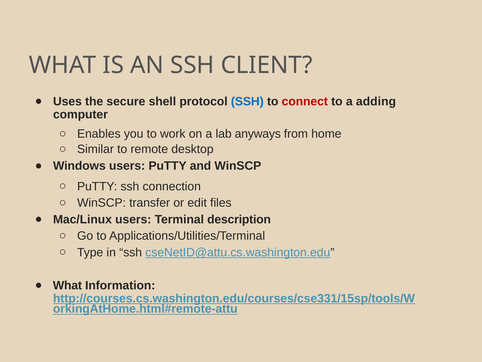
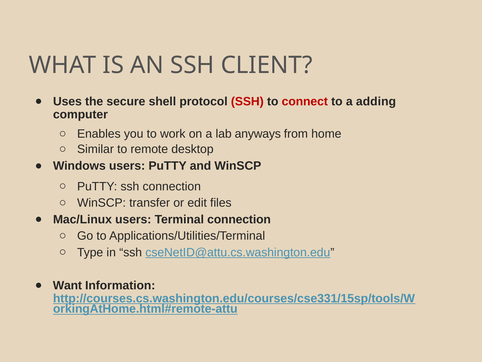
SSH at (247, 101) colour: blue -> red
Terminal description: description -> connection
What at (67, 285): What -> Want
